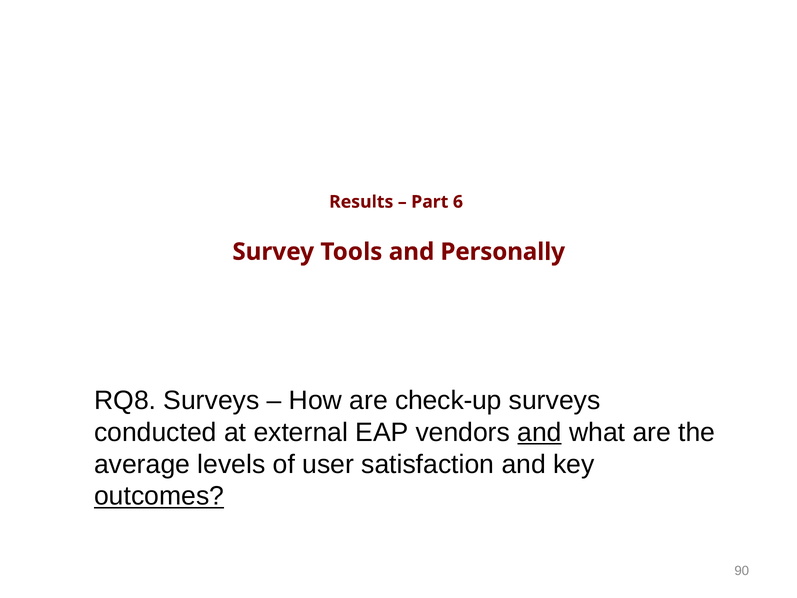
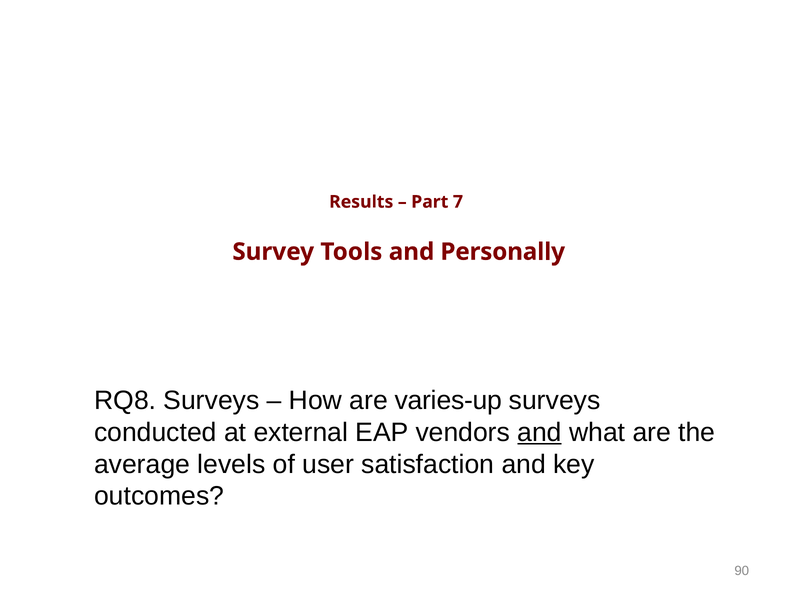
6: 6 -> 7
check-up: check-up -> varies-up
outcomes underline: present -> none
